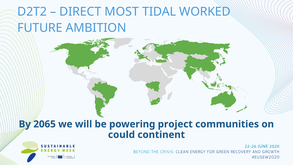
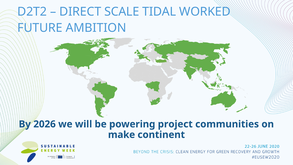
MOST: MOST -> SCALE
2065: 2065 -> 2026
could: could -> make
